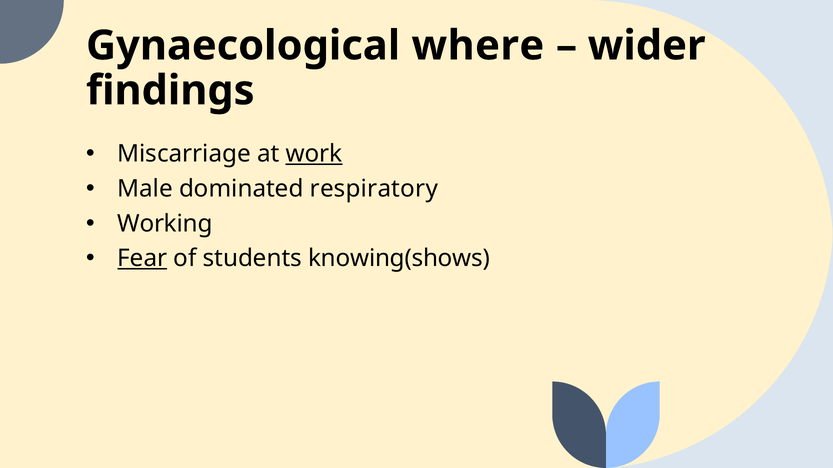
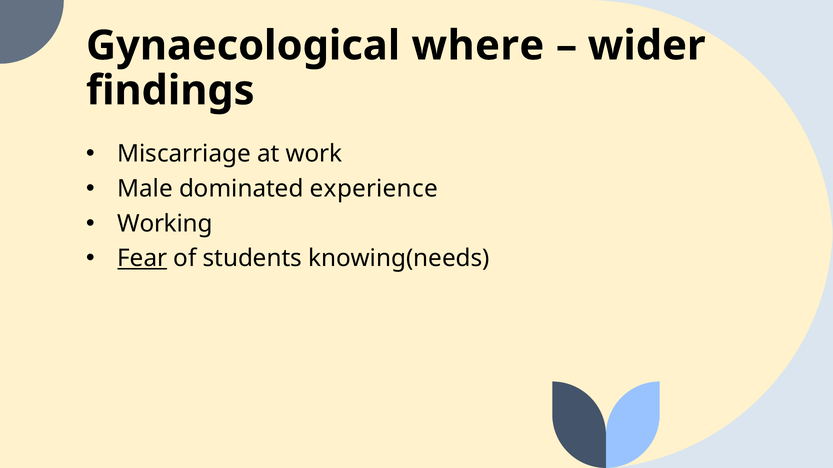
work underline: present -> none
respiratory: respiratory -> experience
knowing(shows: knowing(shows -> knowing(needs
